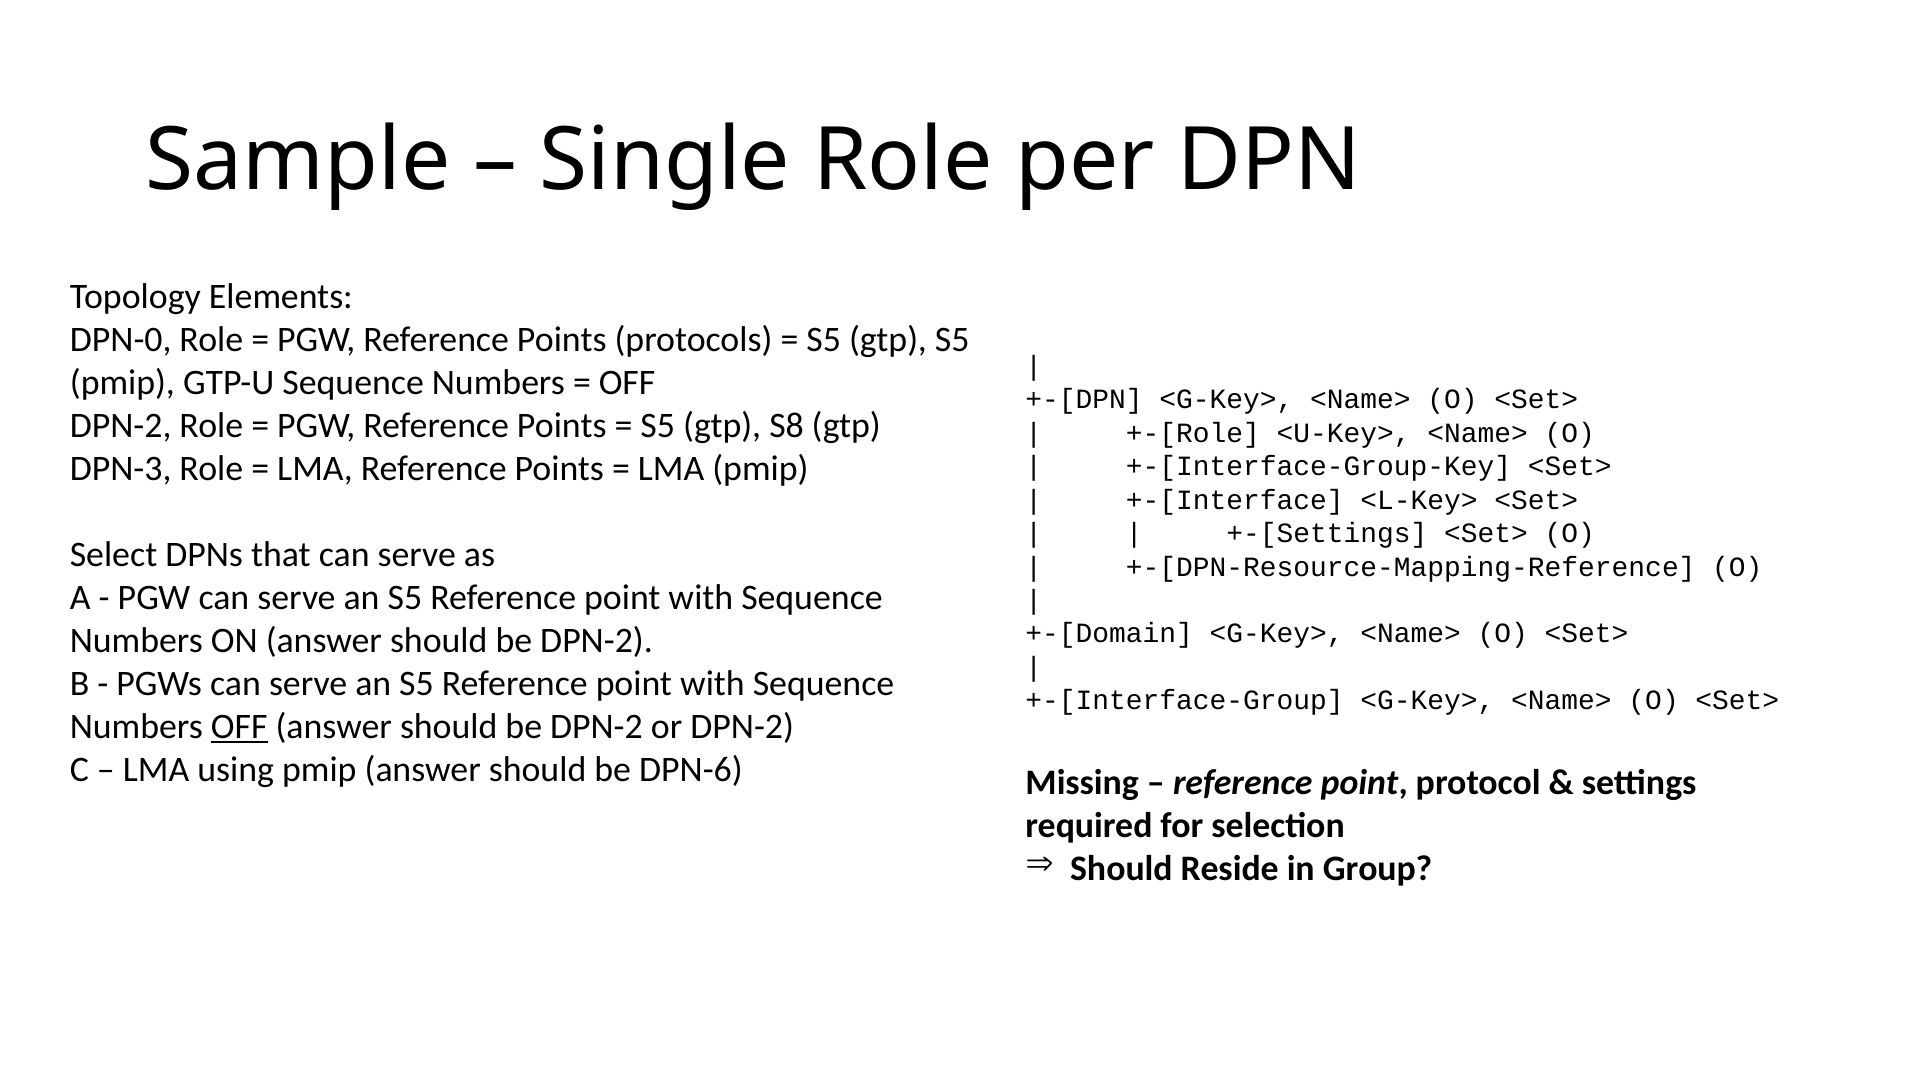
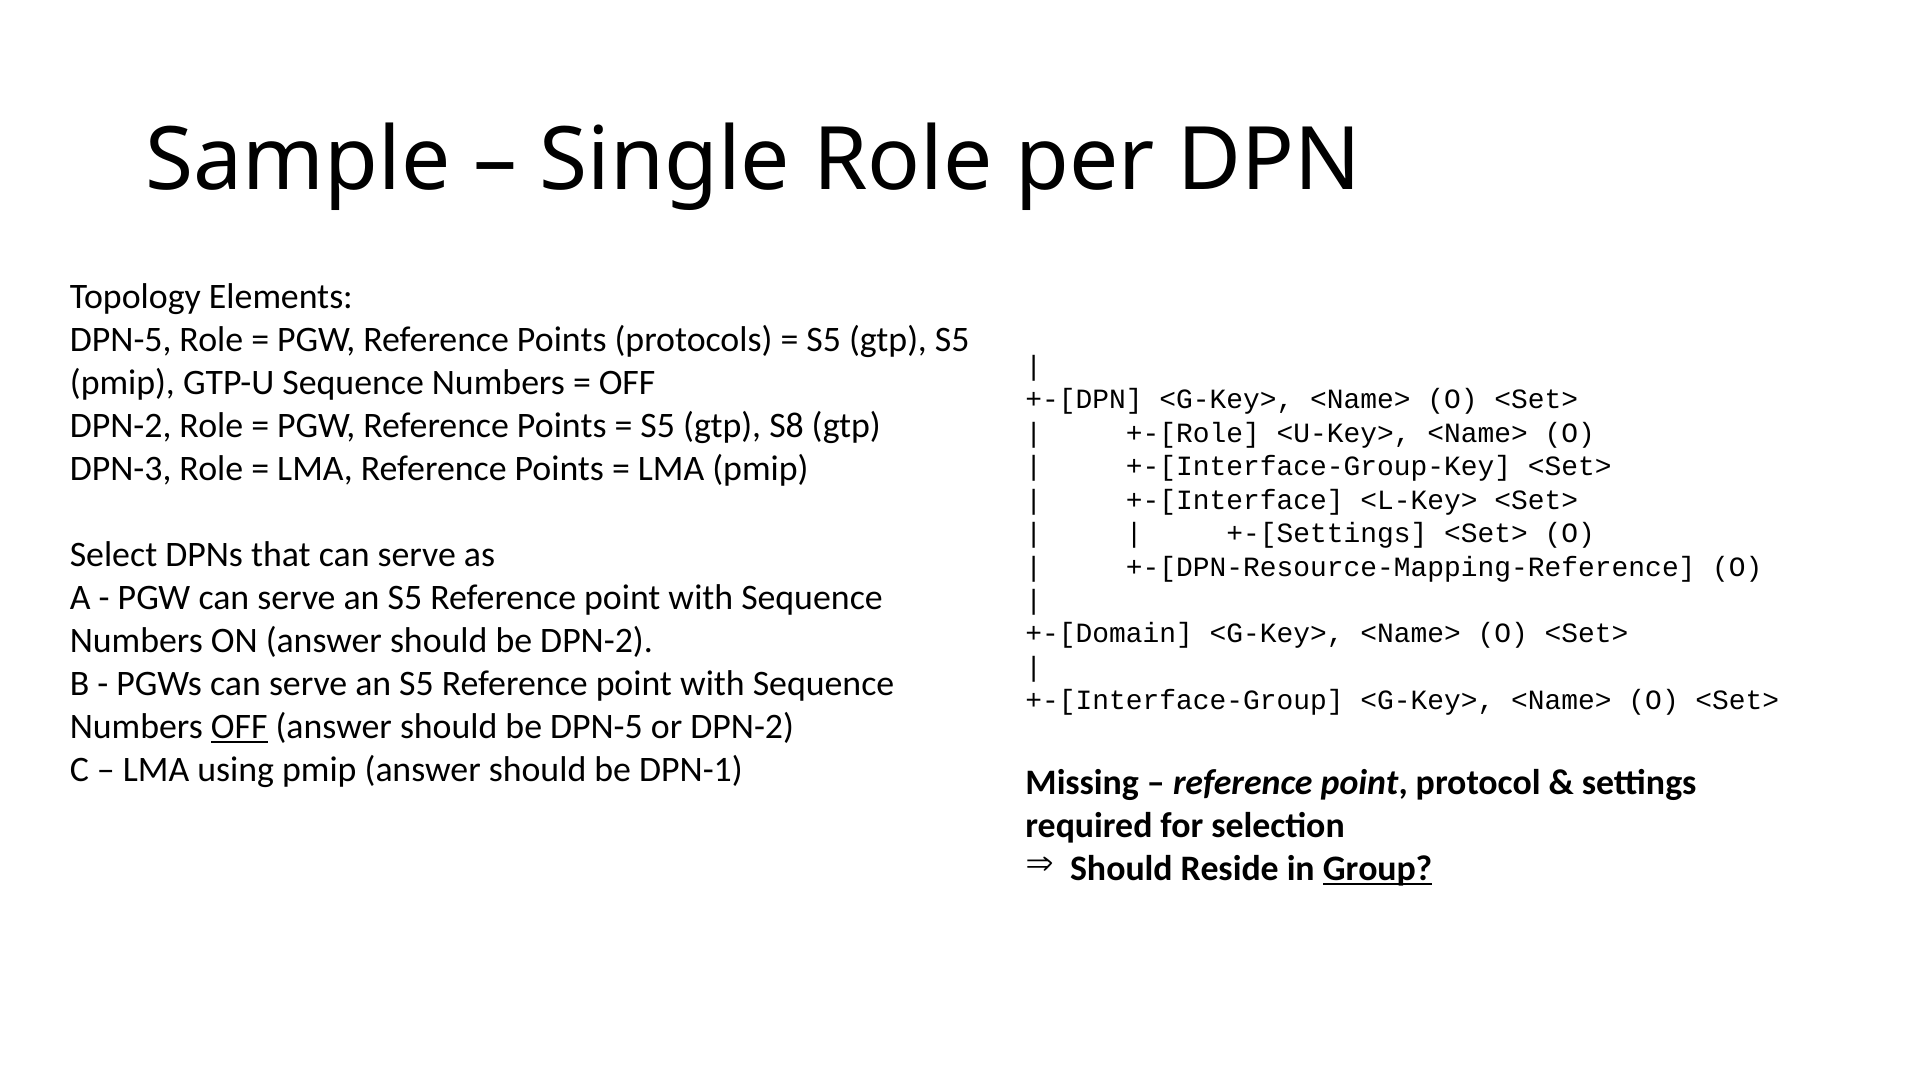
DPN-0 at (121, 340): DPN-0 -> DPN-5
DPN-2 at (596, 727): DPN-2 -> DPN-5
DPN-6: DPN-6 -> DPN-1
Group underline: none -> present
